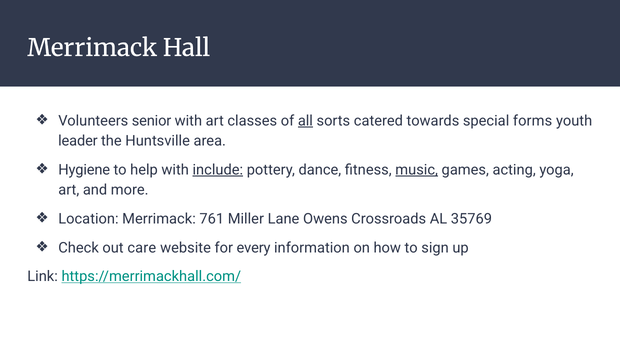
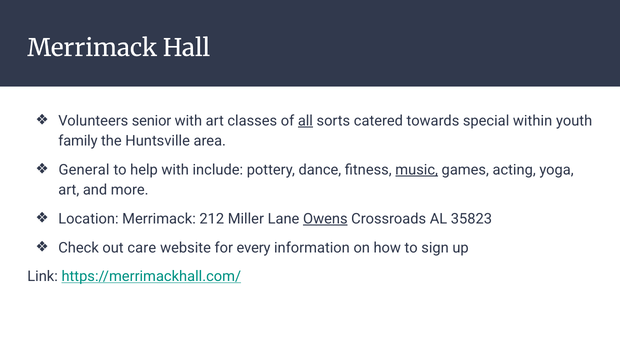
forms: forms -> within
leader: leader -> family
Hygiene: Hygiene -> General
include underline: present -> none
761: 761 -> 212
Owens underline: none -> present
35769: 35769 -> 35823
